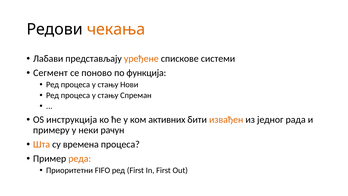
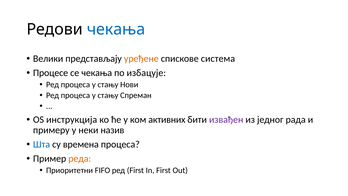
чекања at (116, 29) colour: orange -> blue
Лабави: Лабави -> Велики
системи: системи -> система
Сегмент: Сегмент -> Процесе
се поново: поново -> чекања
функција: функција -> избацује
извађен colour: orange -> purple
рачун: рачун -> назив
Шта colour: orange -> blue
